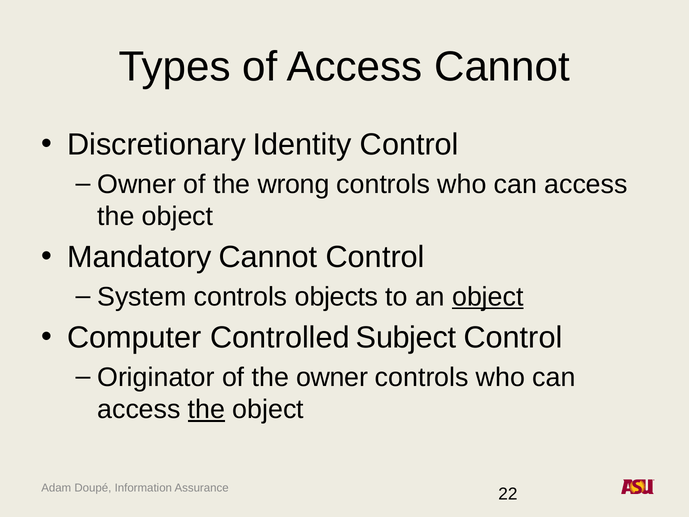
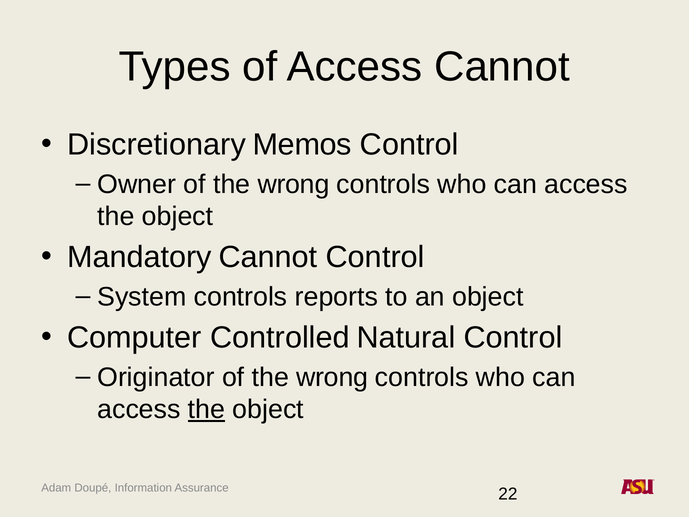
Identity: Identity -> Memos
objects: objects -> reports
object at (488, 297) underline: present -> none
Subject: Subject -> Natural
Originator of the owner: owner -> wrong
